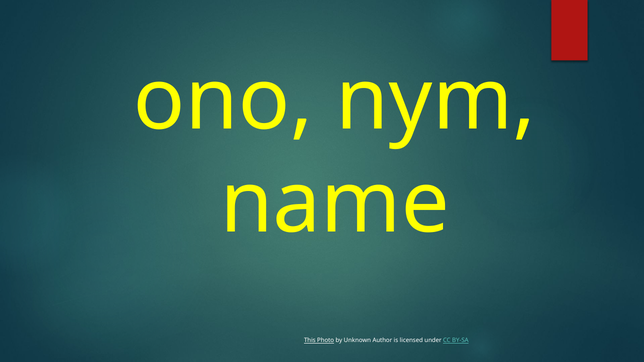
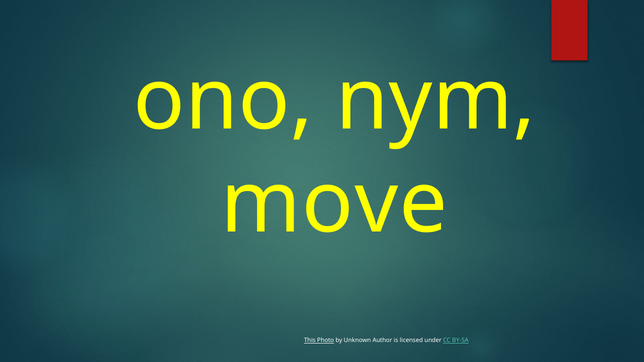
name: name -> move
